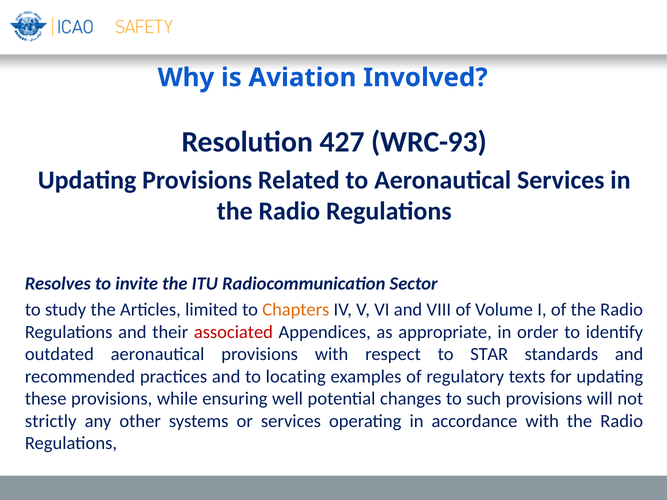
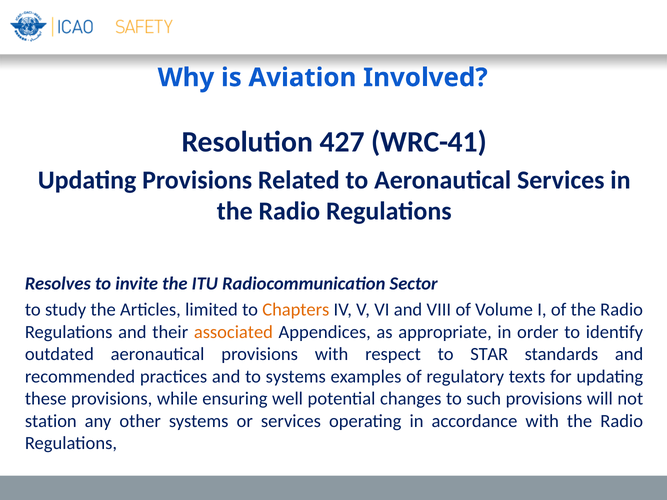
WRC-93: WRC-93 -> WRC-41
associated colour: red -> orange
to locating: locating -> systems
strictly: strictly -> station
